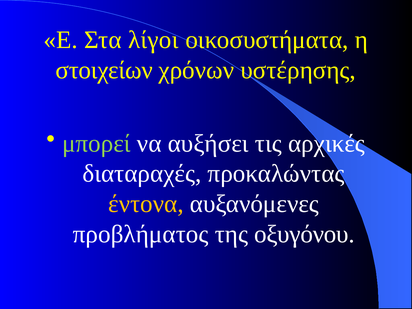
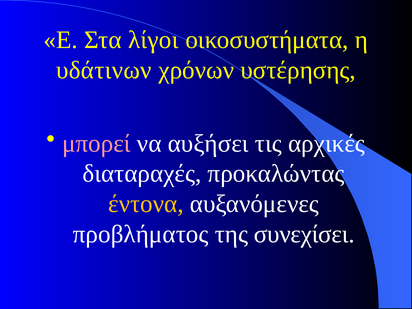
στοιχείων: στοιχείων -> υδάτινων
μπορεί colour: light green -> pink
οξυγόνου: οξυγόνου -> συνεχίσει
